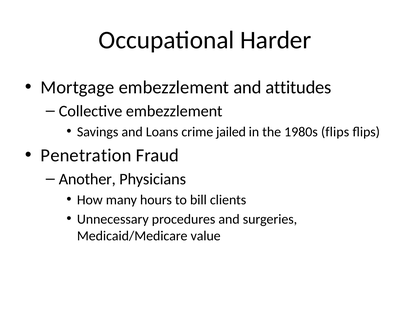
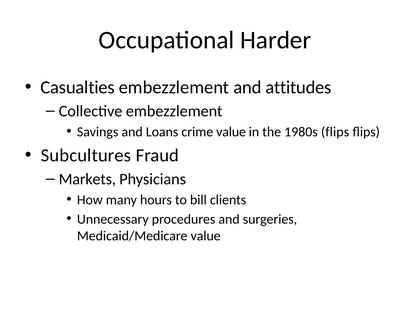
Mortgage: Mortgage -> Casualties
crime jailed: jailed -> value
Penetration: Penetration -> Subcultures
Another: Another -> Markets
